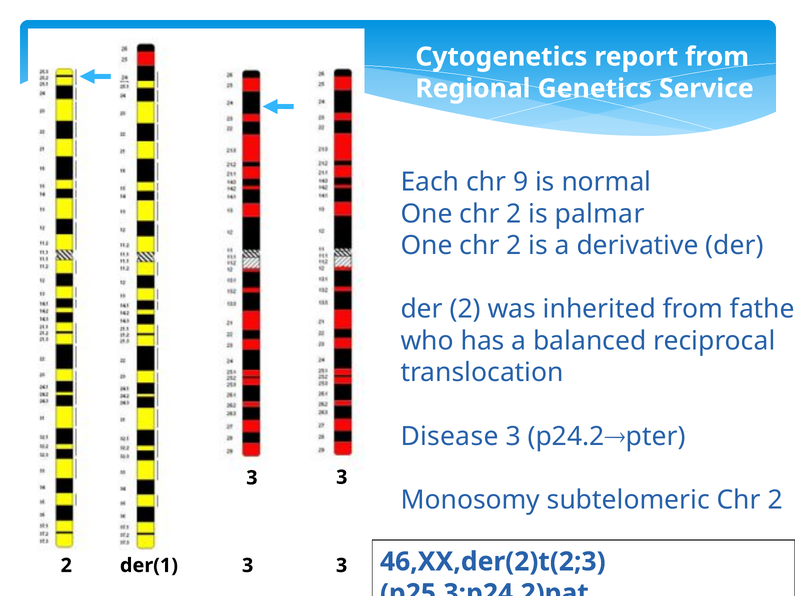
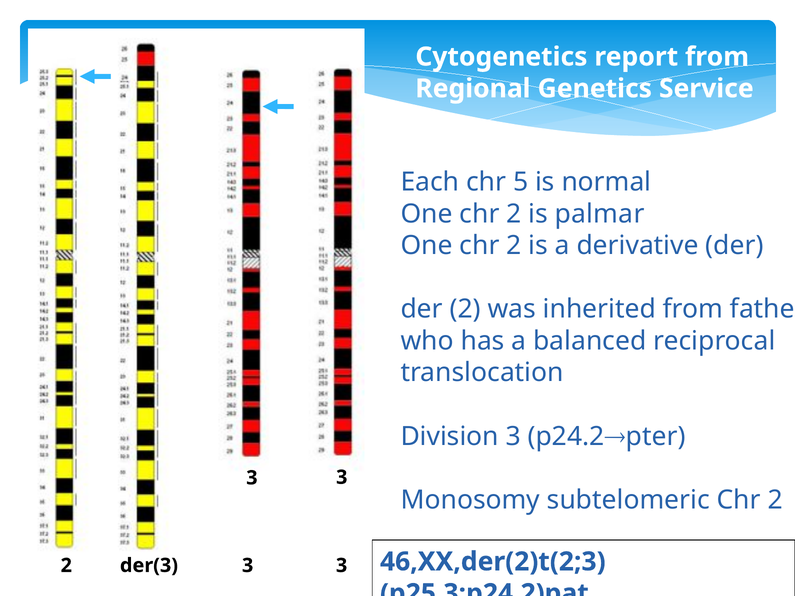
9: 9 -> 5
Disease: Disease -> Division
der(1: der(1 -> der(3
